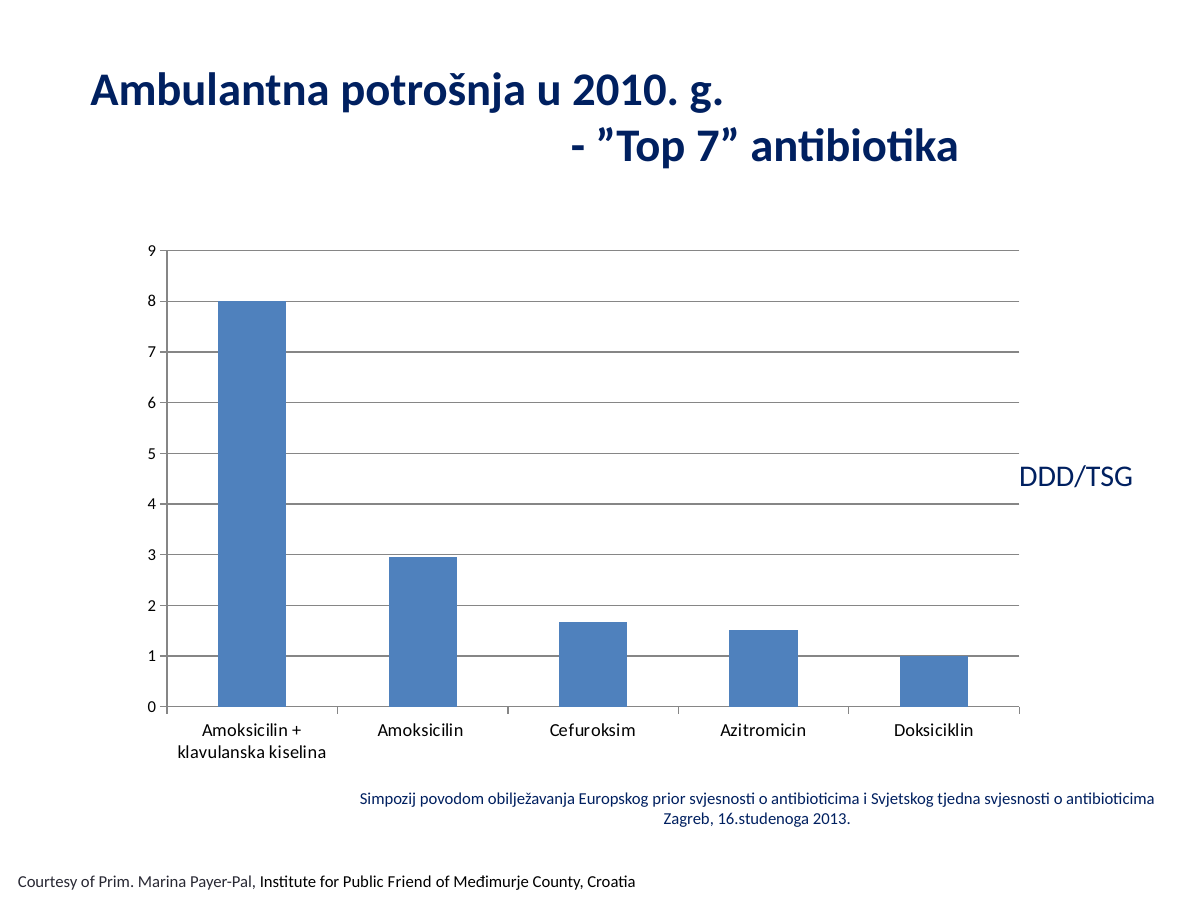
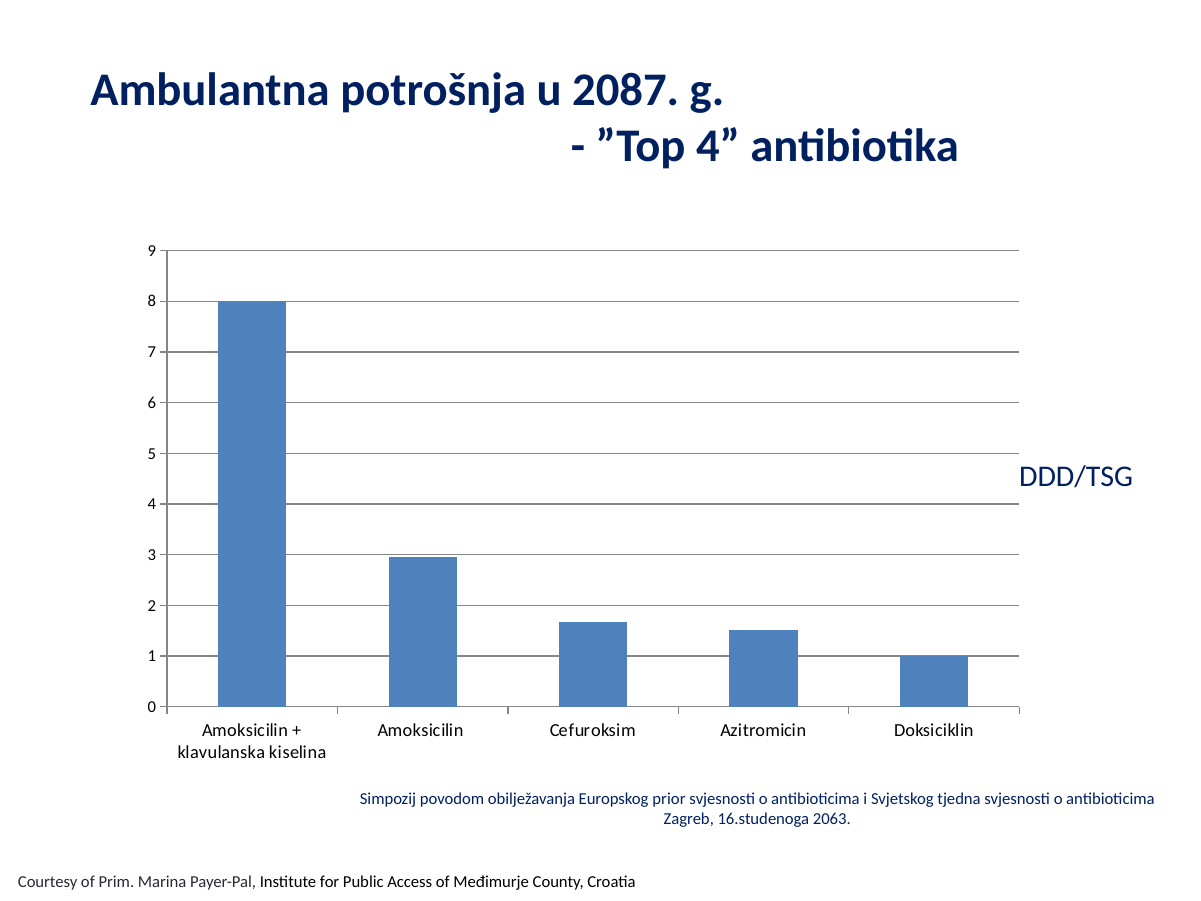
2010: 2010 -> 2087
”Top 7: 7 -> 4
2013: 2013 -> 2063
Friend: Friend -> Access
